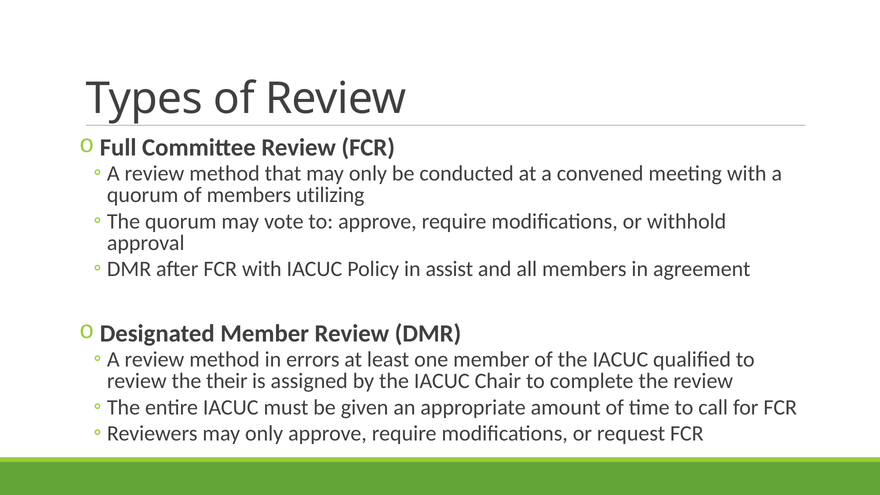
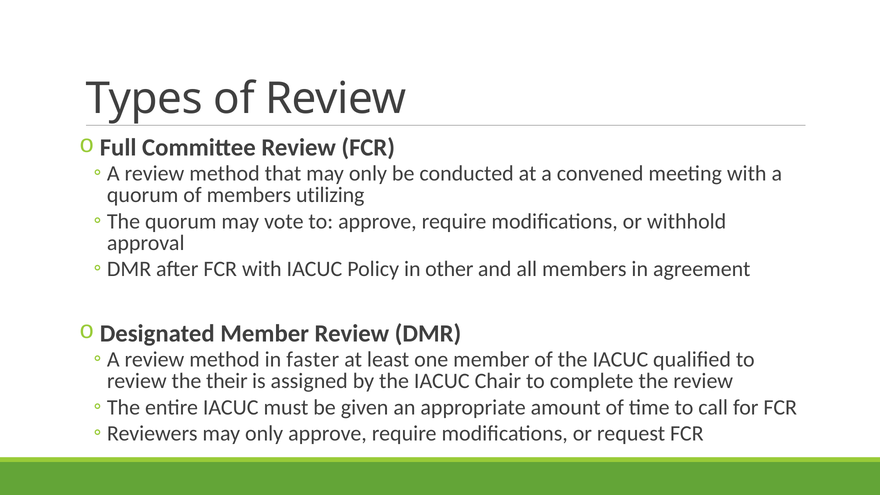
assist: assist -> other
errors: errors -> faster
